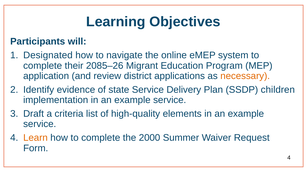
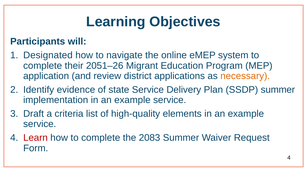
2085–26: 2085–26 -> 2051–26
SSDP children: children -> summer
Learn colour: orange -> red
2000: 2000 -> 2083
